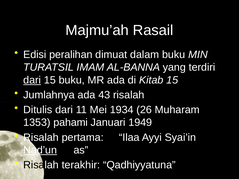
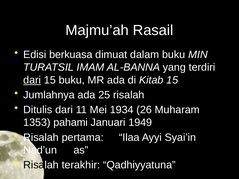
peralihan: peralihan -> berkuasa
43: 43 -> 25
Nad’un underline: present -> none
